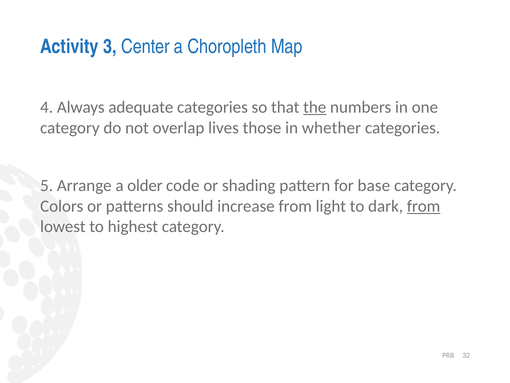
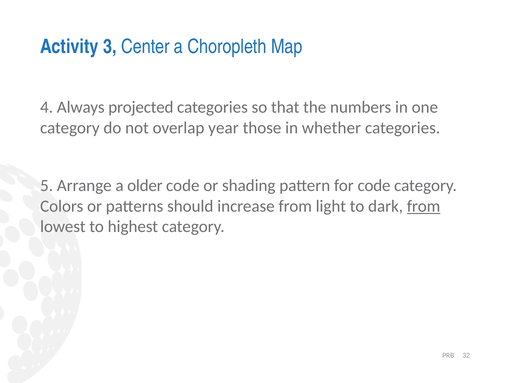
adequate: adequate -> projected
the underline: present -> none
lives: lives -> year
for base: base -> code
